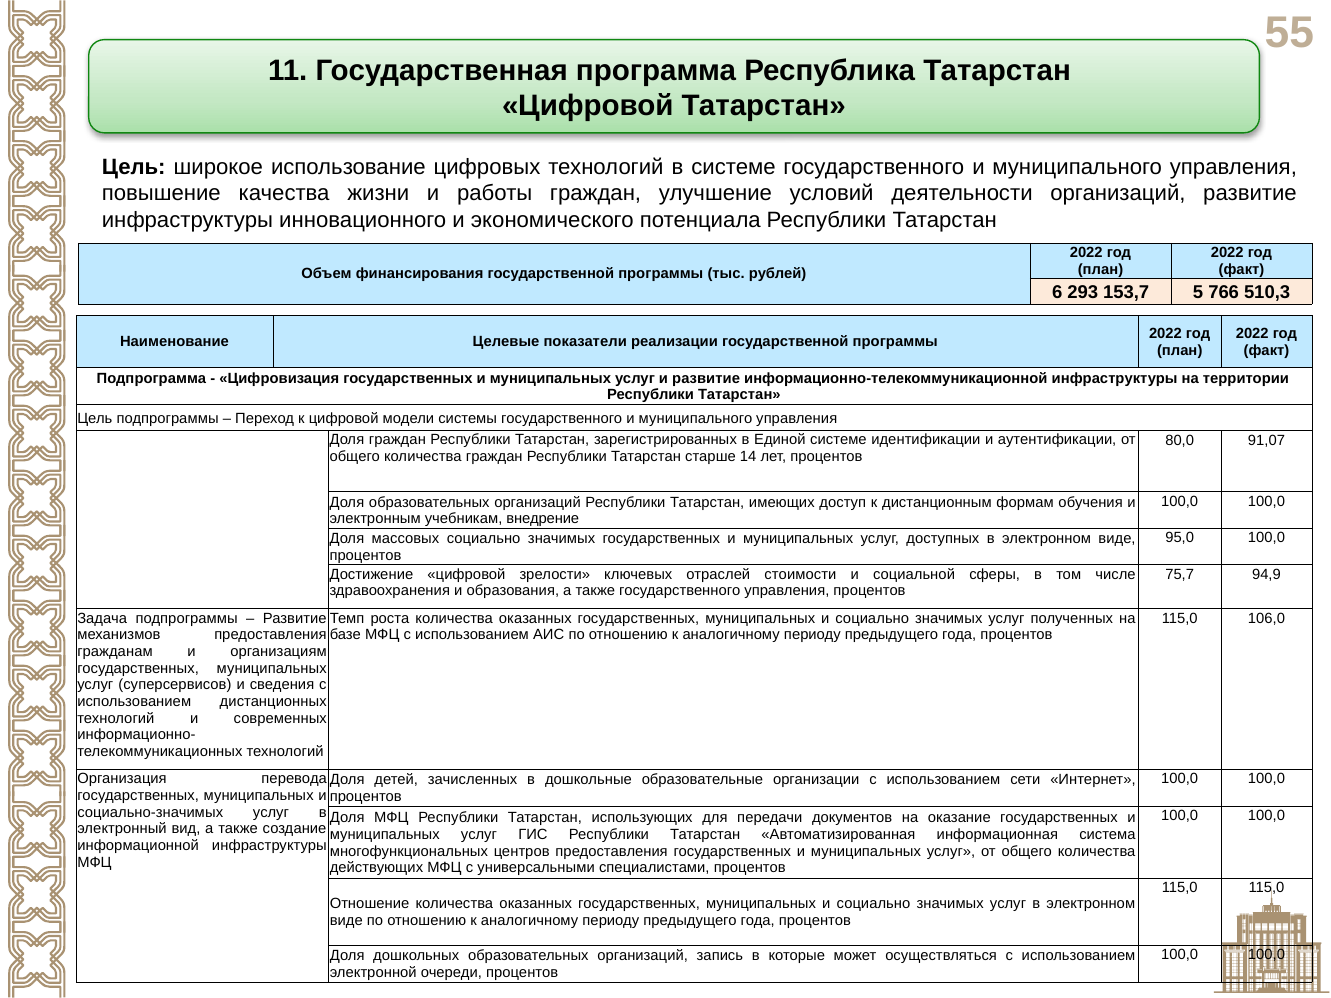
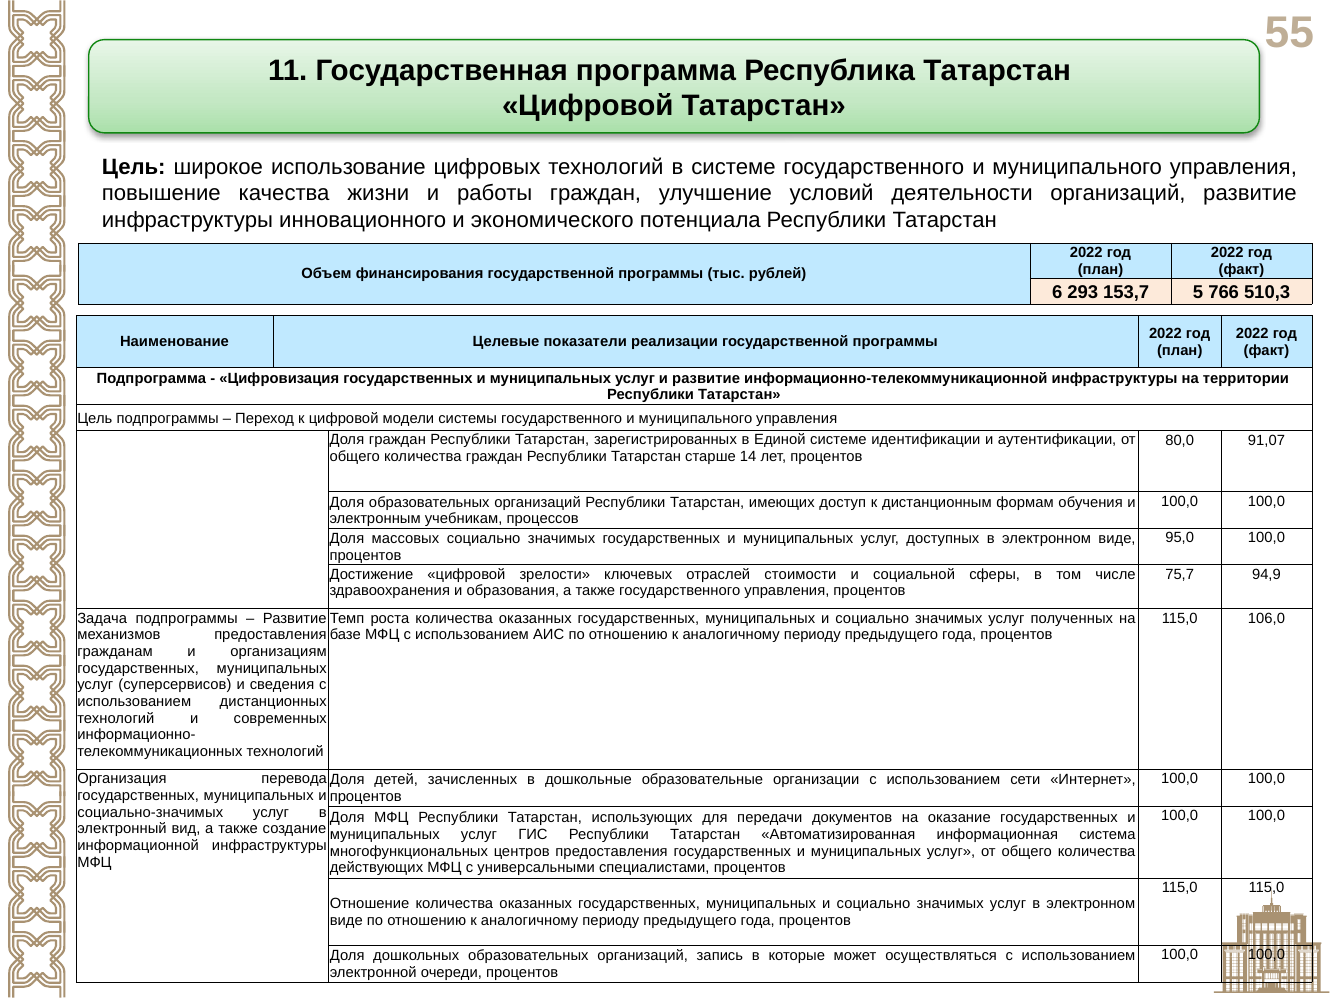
внедрение: внедрение -> процессов
